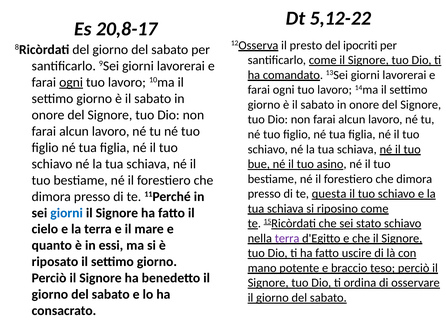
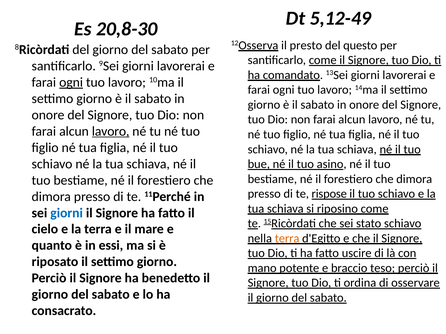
5,12-22: 5,12-22 -> 5,12-49
20,8-17: 20,8-17 -> 20,8-30
ipocriti: ipocriti -> questo
lavoro at (111, 131) underline: none -> present
questa: questa -> rispose
terra at (287, 239) colour: purple -> orange
